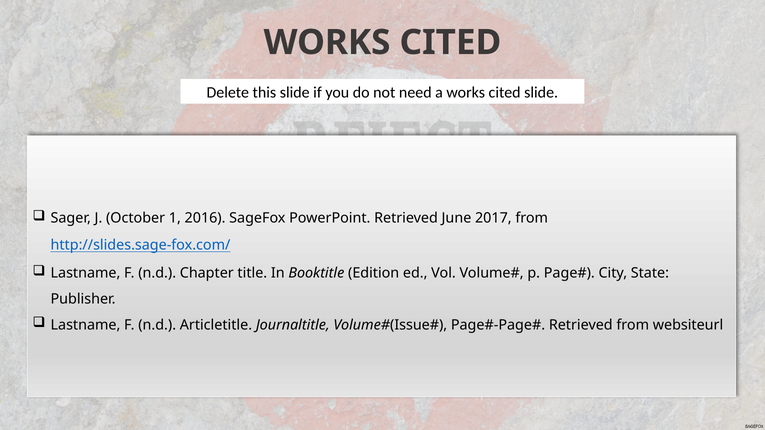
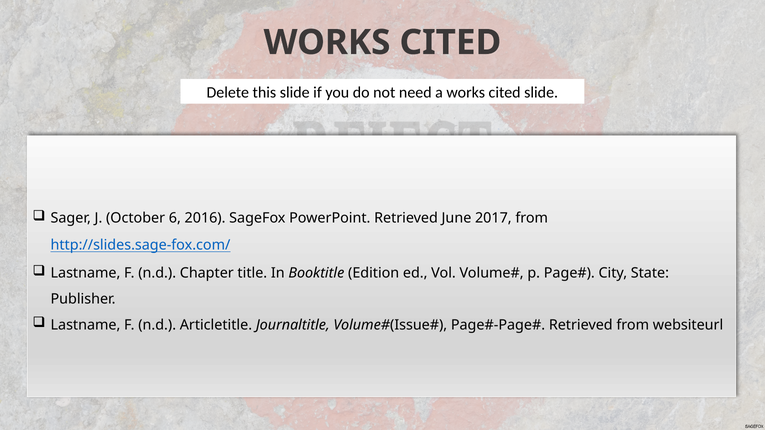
1: 1 -> 6
